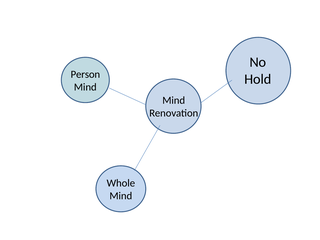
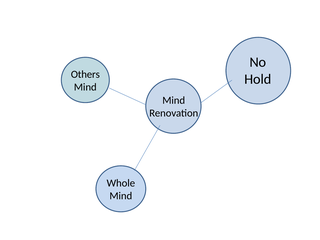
Person: Person -> Others
